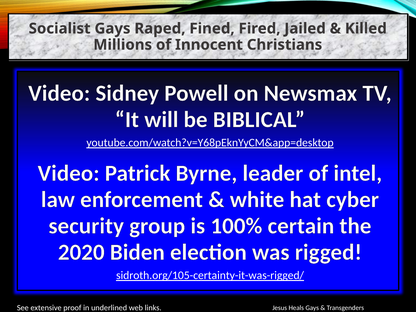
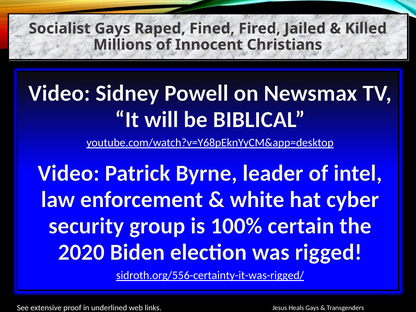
sidroth.org/105-certainty-it-was-rigged/: sidroth.org/105-certainty-it-was-rigged/ -> sidroth.org/556-certainty-it-was-rigged/
